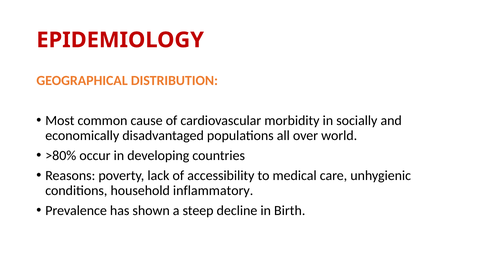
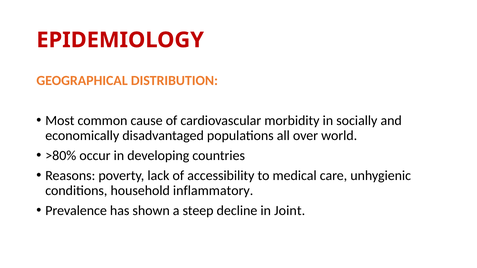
Birth: Birth -> Joint
